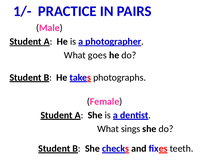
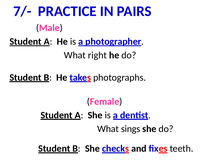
1/-: 1/- -> 7/-
goes: goes -> right
